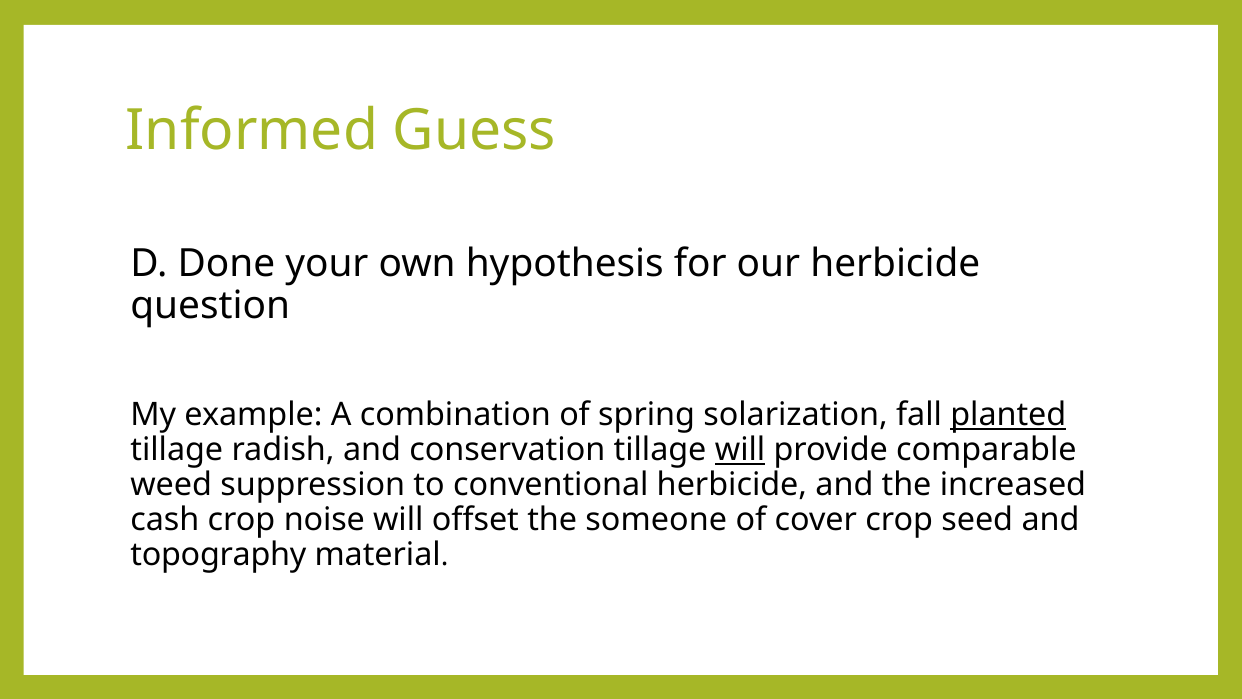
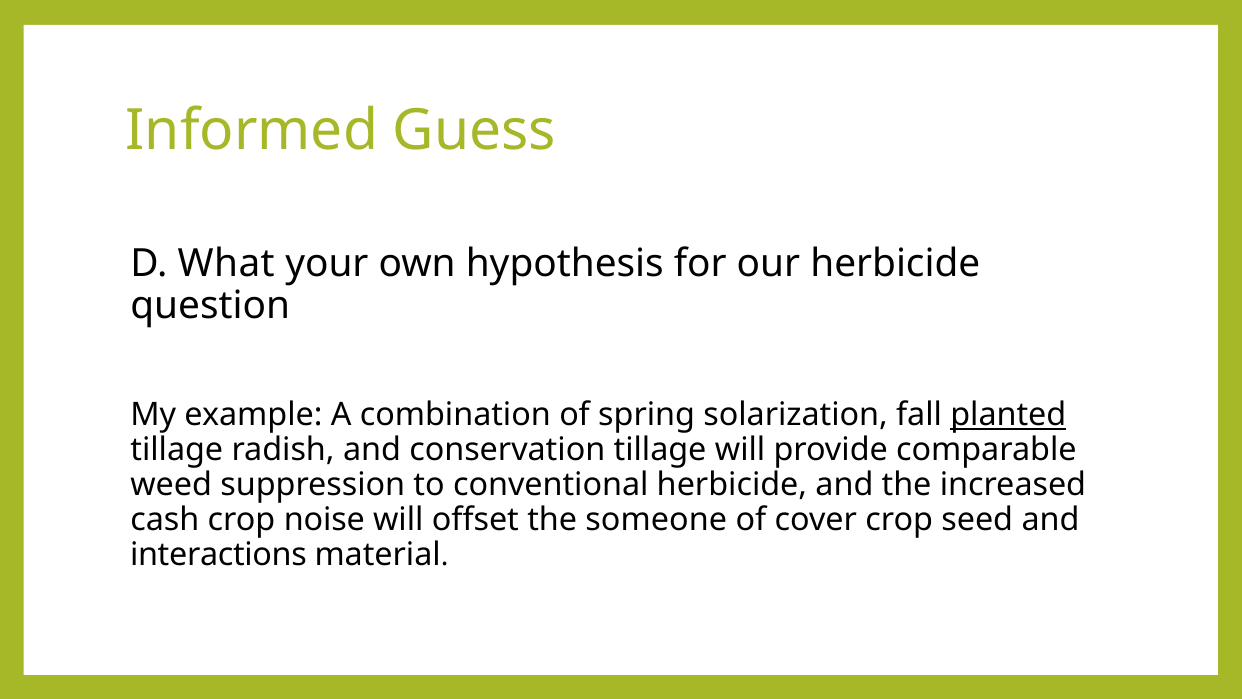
Done: Done -> What
will at (740, 449) underline: present -> none
topography: topography -> interactions
